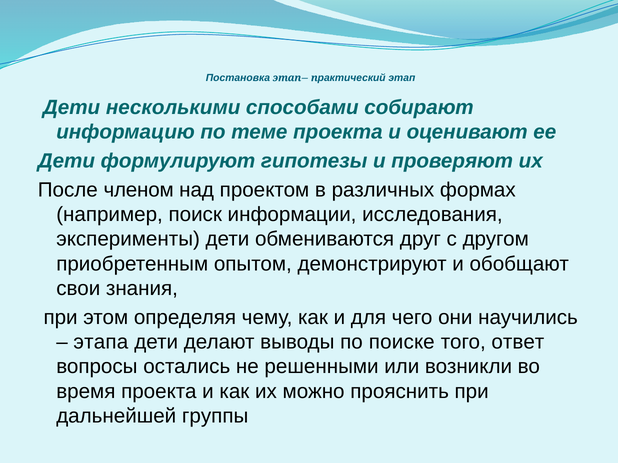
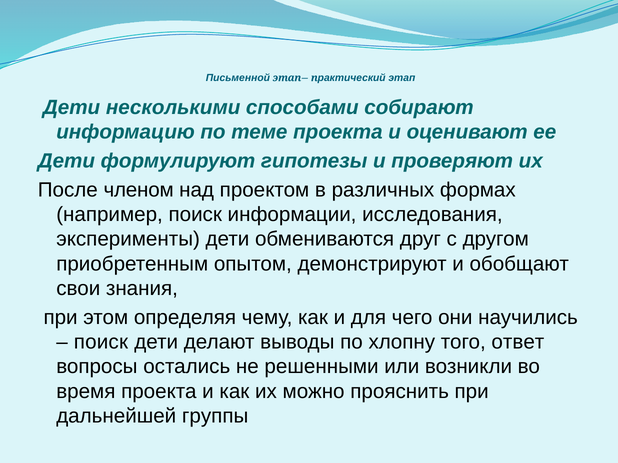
Постановка: Постановка -> Письменной
этапа at (101, 342): этапа -> поиск
поиске: поиске -> хлопну
